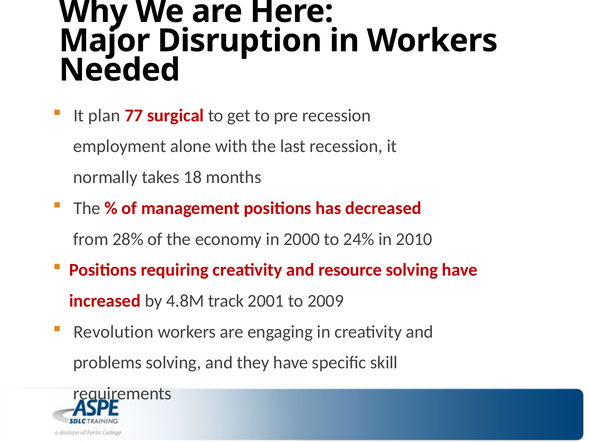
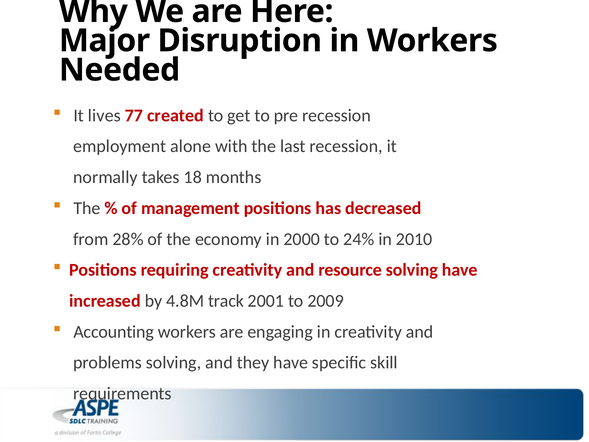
plan: plan -> lives
surgical: surgical -> created
Revolution: Revolution -> Accounting
